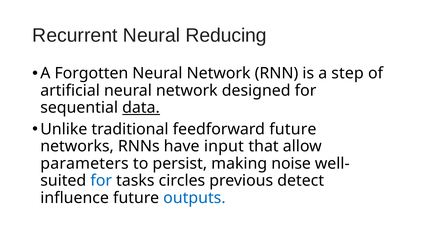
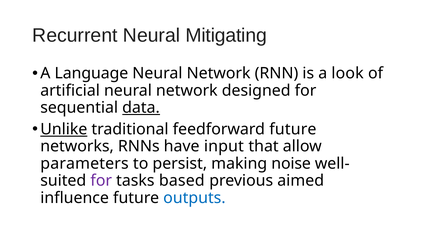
Reducing: Reducing -> Mitigating
Forgotten: Forgotten -> Language
step: step -> look
Unlike underline: none -> present
for at (101, 181) colour: blue -> purple
circles: circles -> based
detect: detect -> aimed
